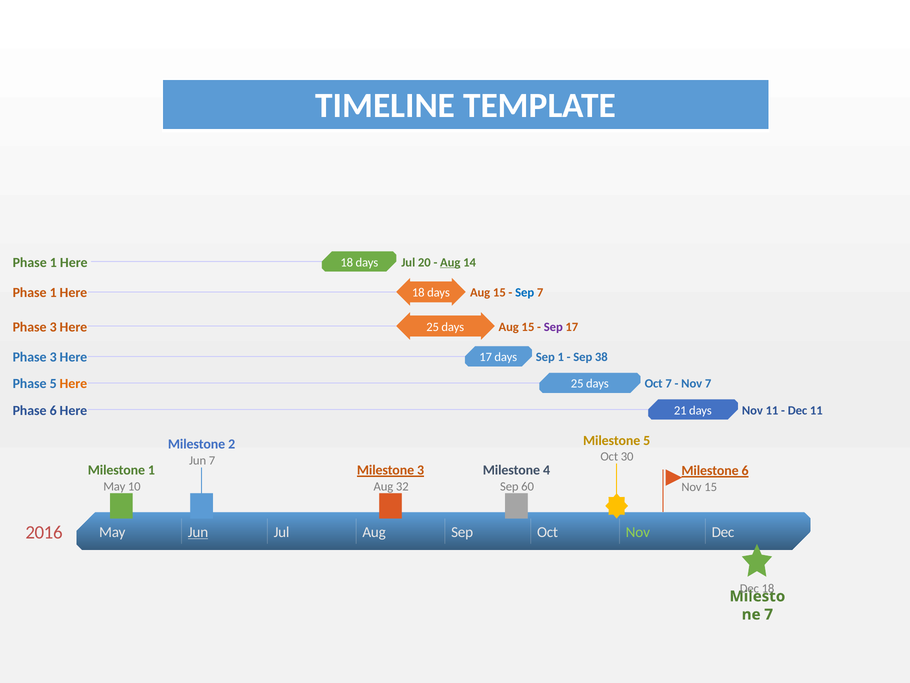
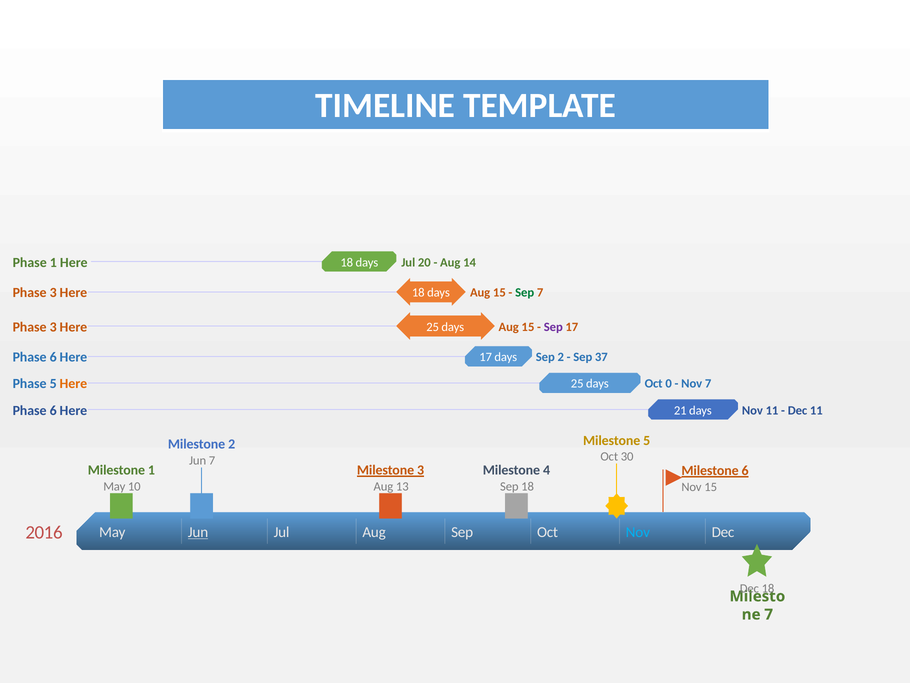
Aug at (450, 262) underline: present -> none
1 at (53, 293): 1 -> 3
Sep at (525, 293) colour: blue -> green
3 at (53, 357): 3 -> 6
Sep 1: 1 -> 2
38: 38 -> 37
Oct 7: 7 -> 0
32: 32 -> 13
Sep 60: 60 -> 18
Nov at (638, 532) colour: light green -> light blue
